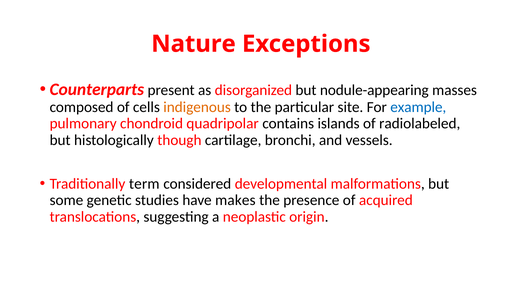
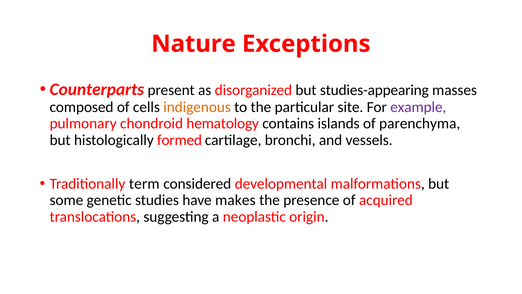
nodule-appearing: nodule-appearing -> studies-appearing
example colour: blue -> purple
quadripolar: quadripolar -> hematology
radiolabeled: radiolabeled -> parenchyma
though: though -> formed
